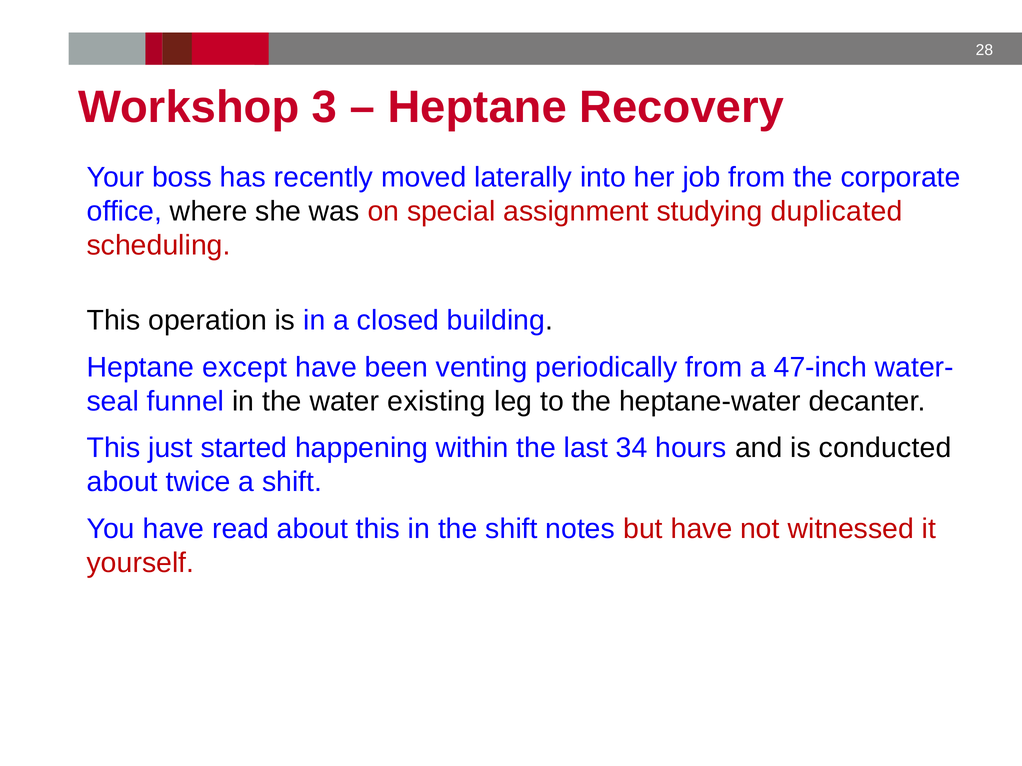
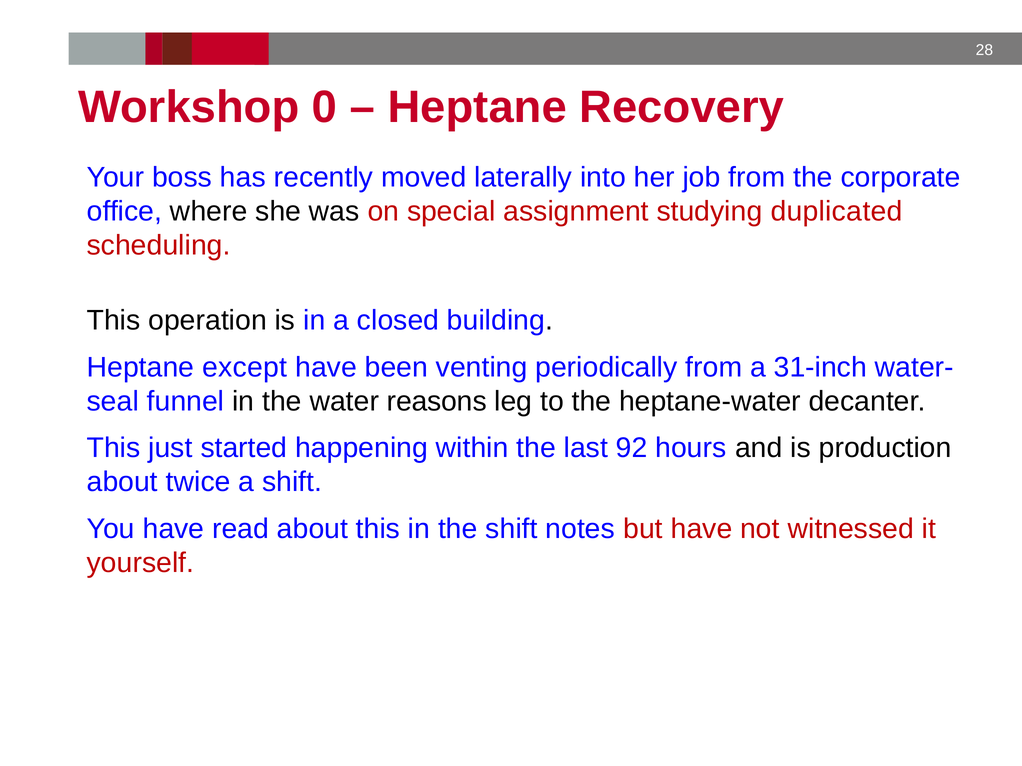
3: 3 -> 0
47-inch: 47-inch -> 31-inch
existing: existing -> reasons
34: 34 -> 92
conducted: conducted -> production
